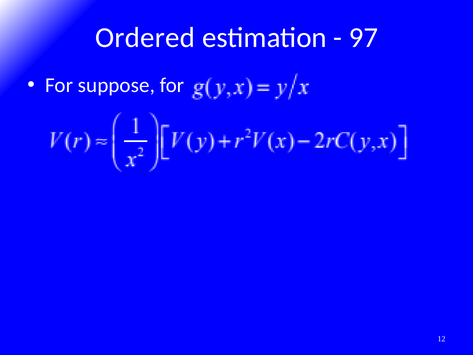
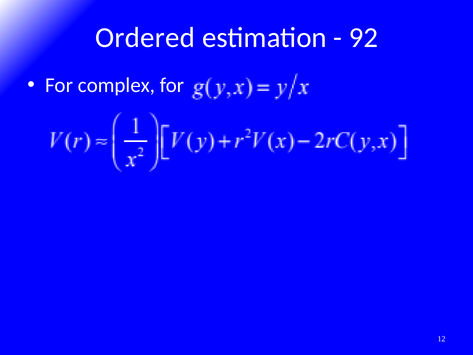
97: 97 -> 92
suppose: suppose -> complex
